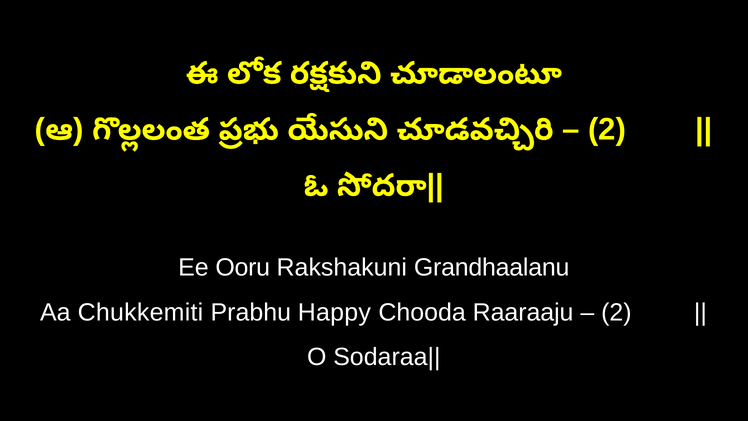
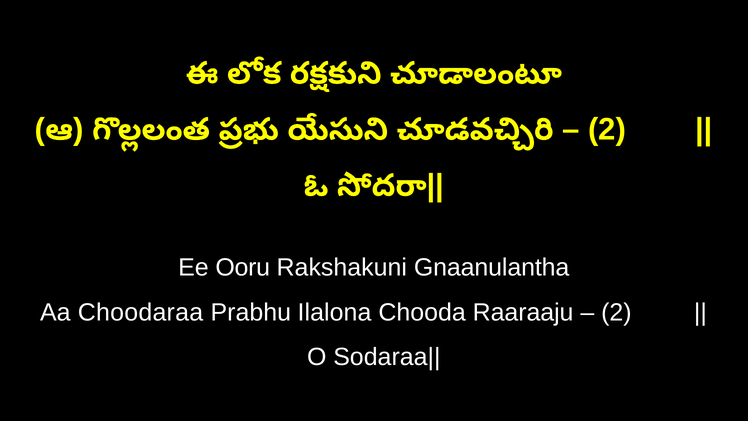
Grandhaalanu: Grandhaalanu -> Gnaanulantha
Chukkemiti: Chukkemiti -> Choodaraa
Happy: Happy -> Ilalona
